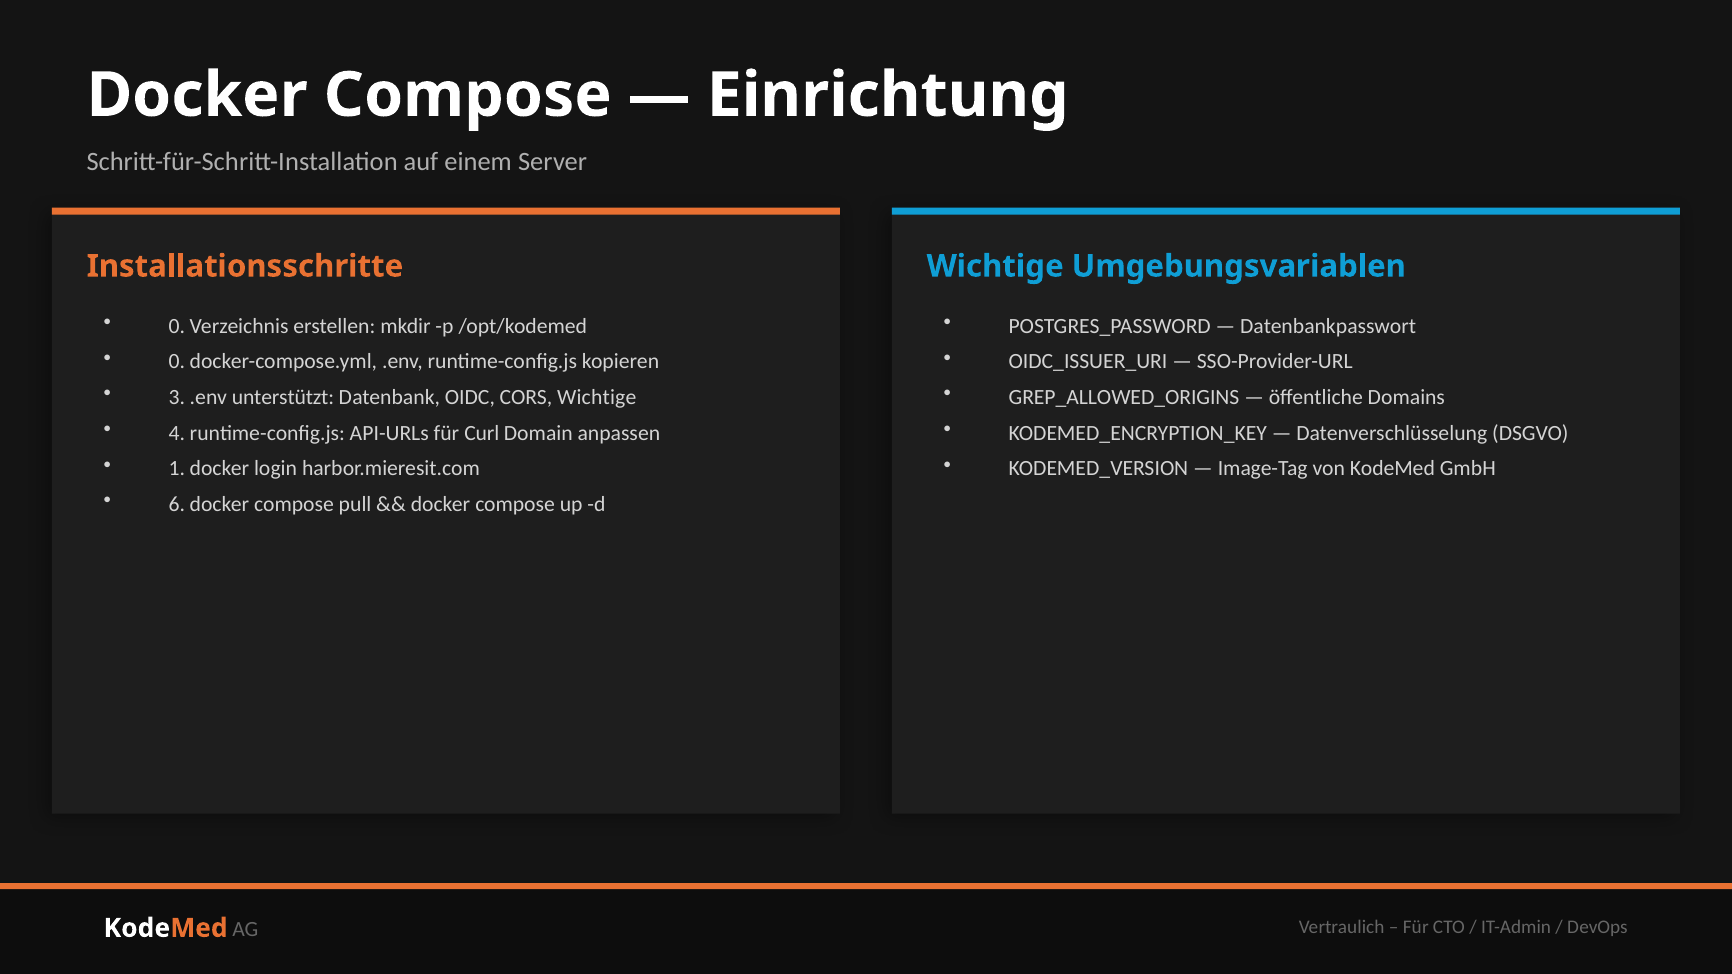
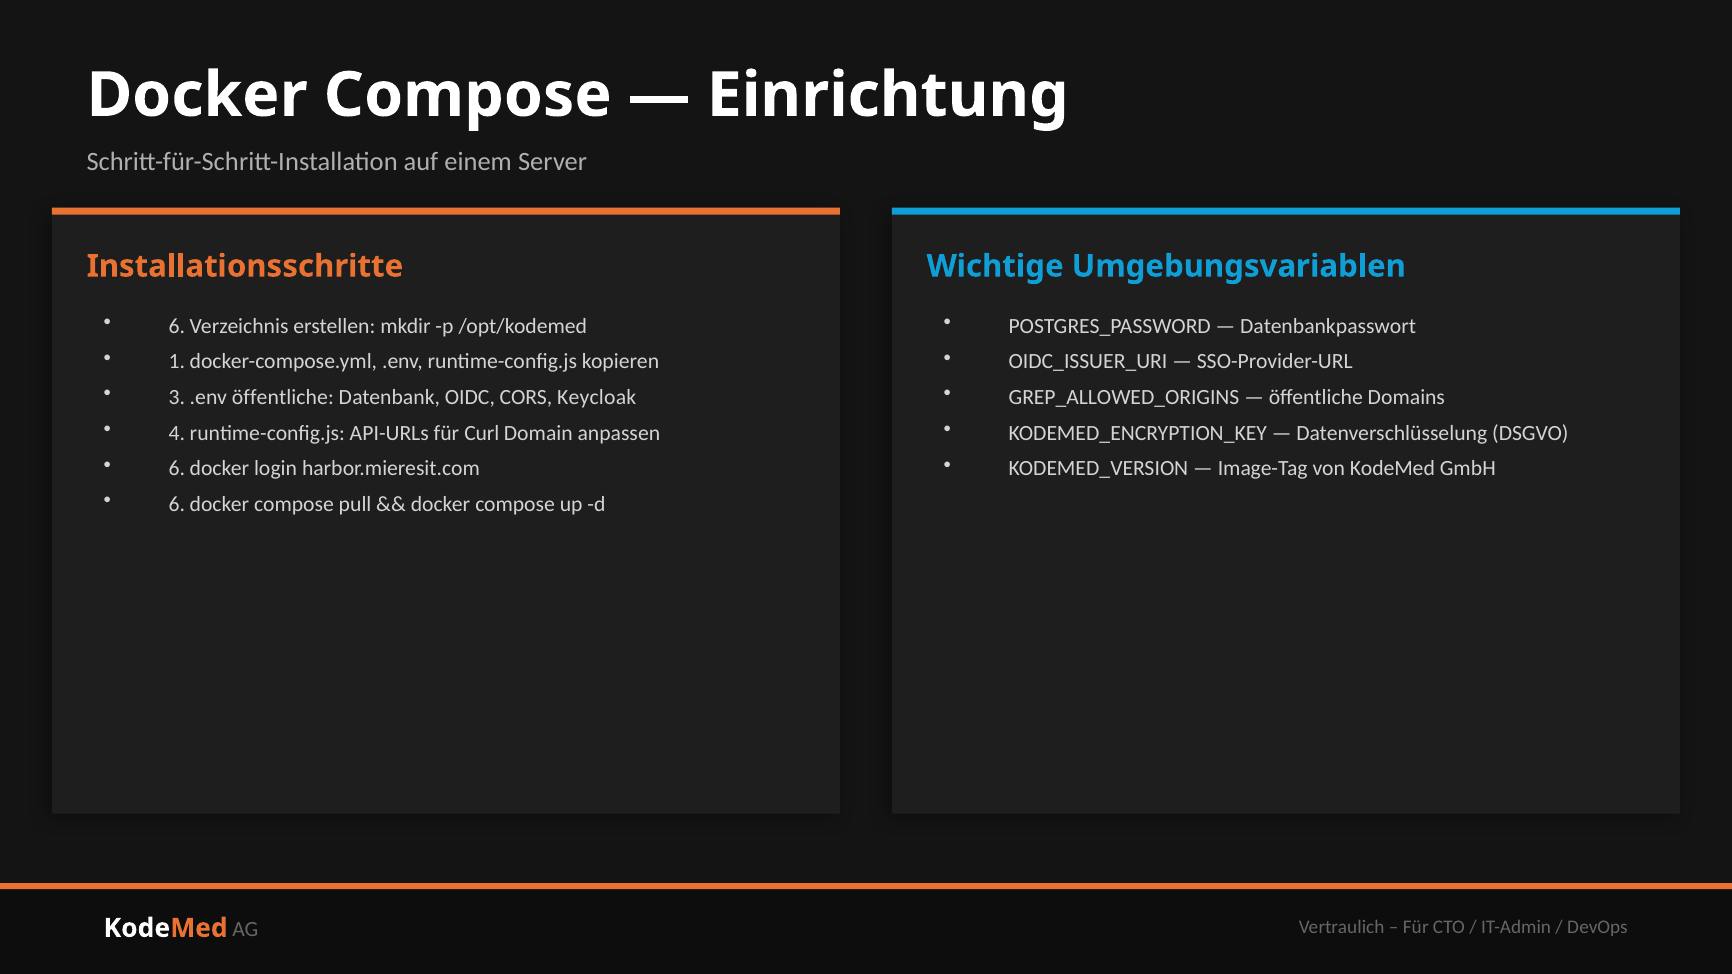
0 at (177, 326): 0 -> 6
0 at (177, 362): 0 -> 1
.env unterstützt: unterstützt -> öffentliche
CORS Wichtige: Wichtige -> Keycloak
1 at (177, 469): 1 -> 6
